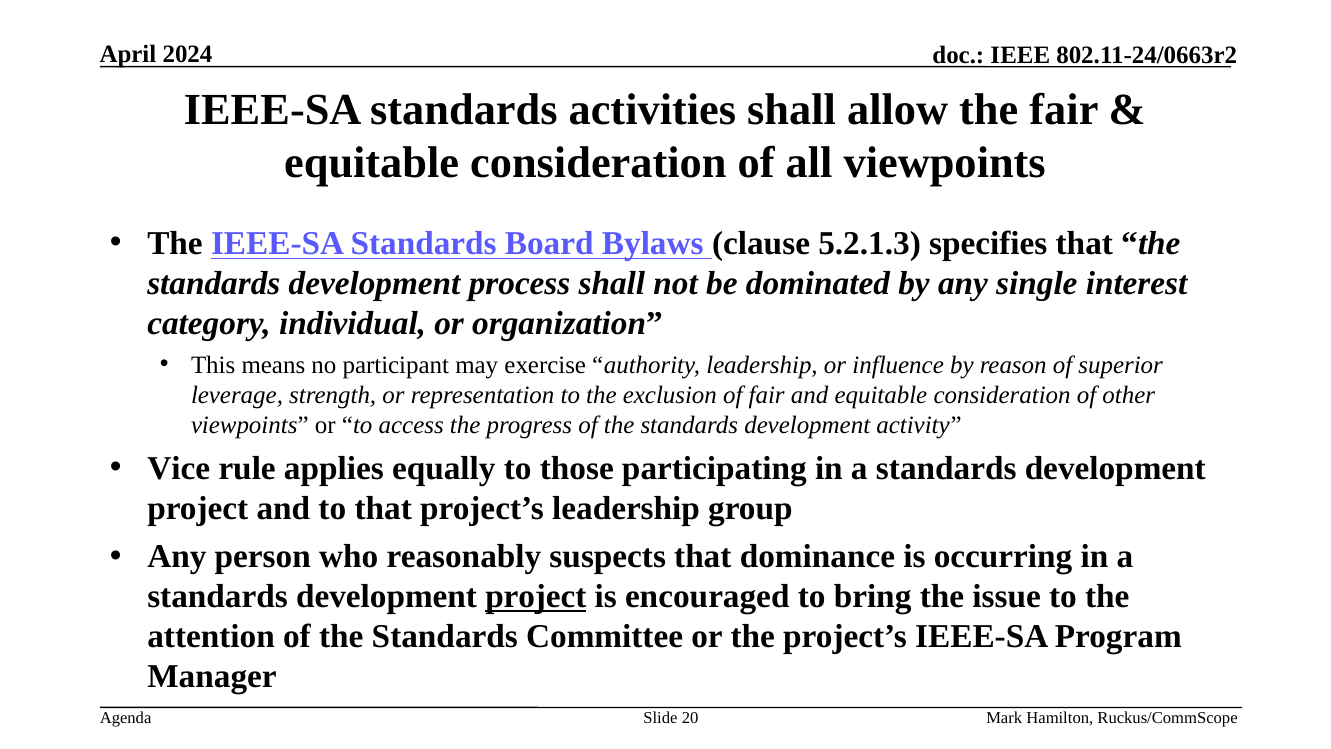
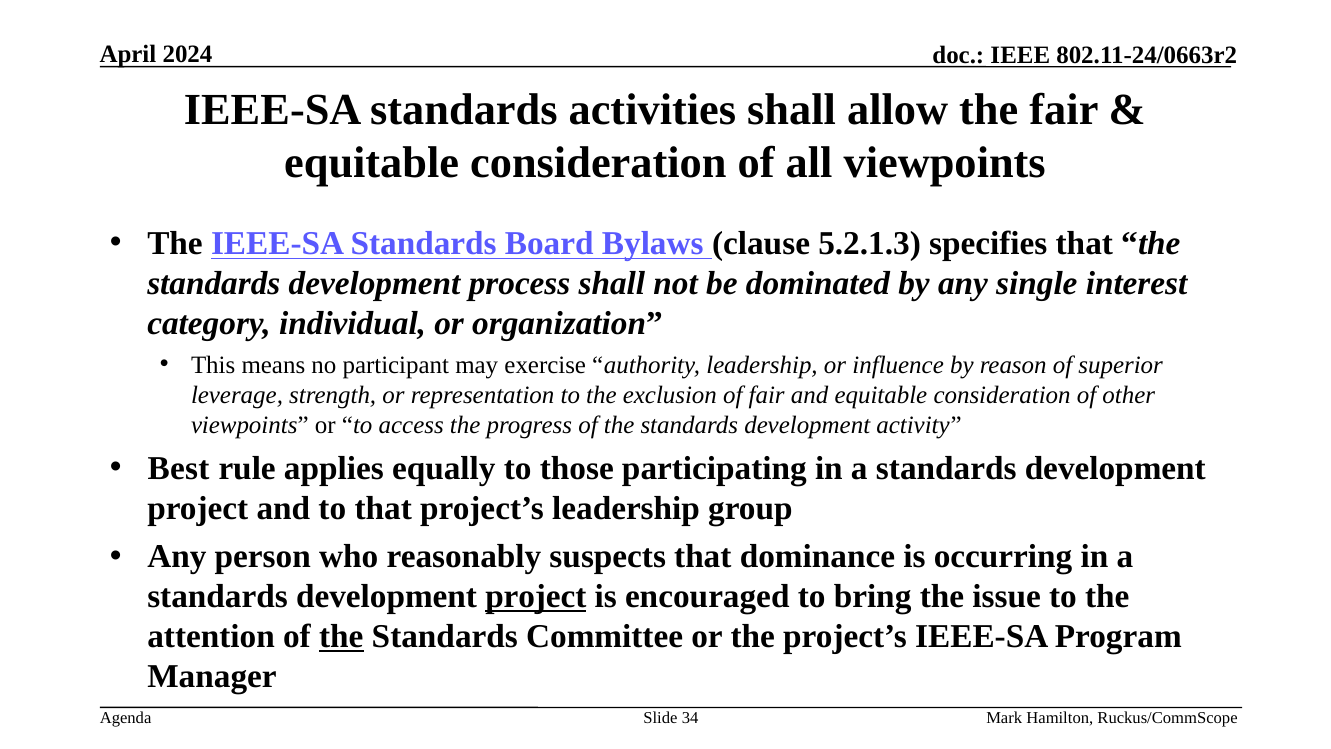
Vice: Vice -> Best
the at (341, 637) underline: none -> present
20: 20 -> 34
